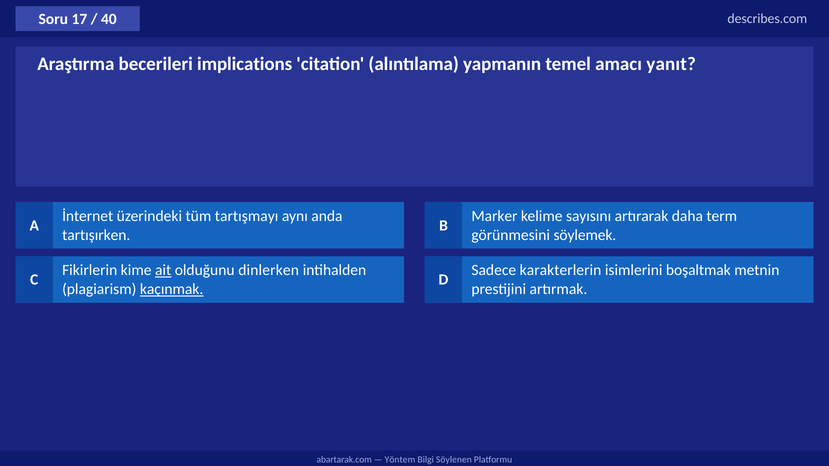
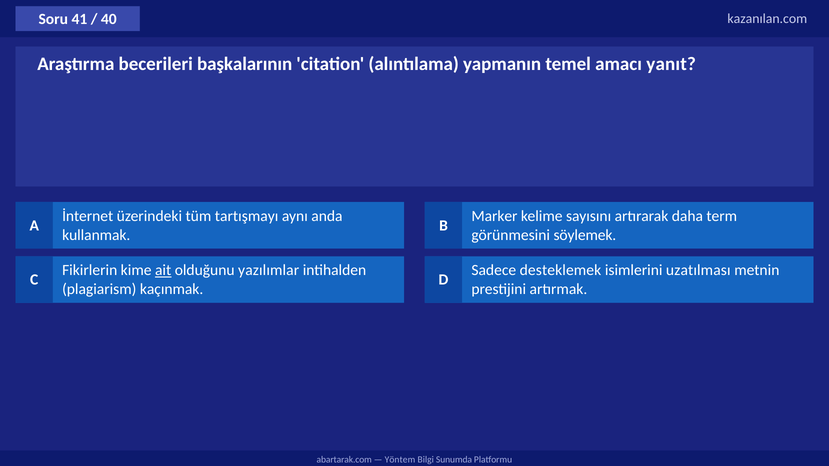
17: 17 -> 41
describes.com: describes.com -> kazanılan.com
implications: implications -> başkalarının
tartışırken: tartışırken -> kullanmak
dinlerken: dinlerken -> yazılımlar
karakterlerin: karakterlerin -> desteklemek
boşaltmak: boşaltmak -> uzatılması
kaçınmak underline: present -> none
Söylenen: Söylenen -> Sunumda
